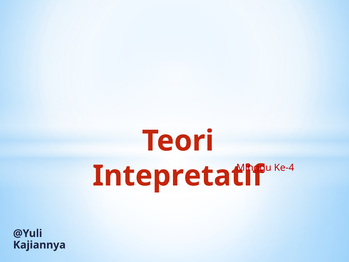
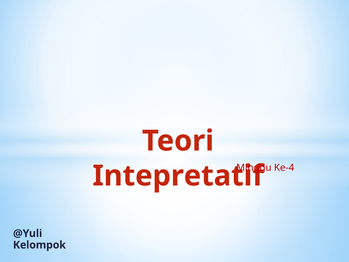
Kajiannya: Kajiannya -> Kelompok
